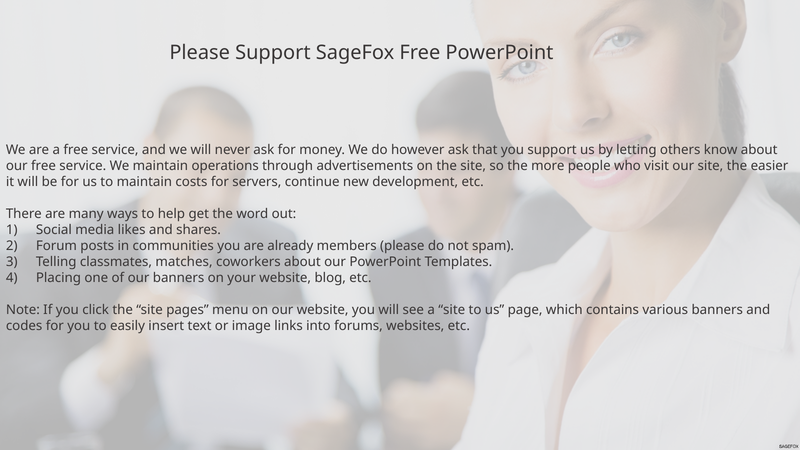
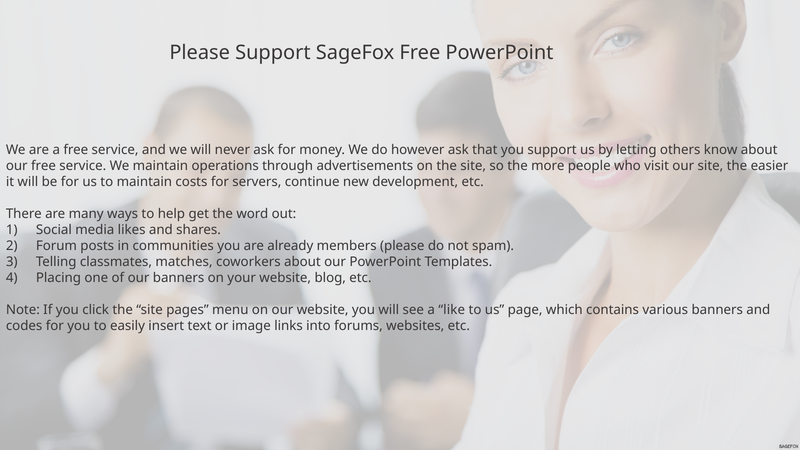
a site: site -> like
